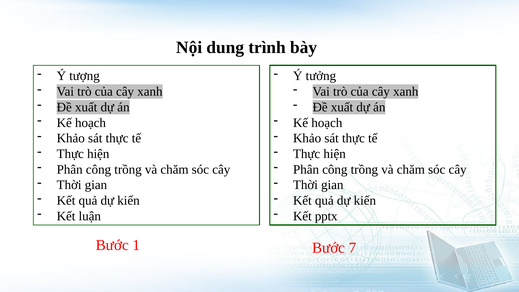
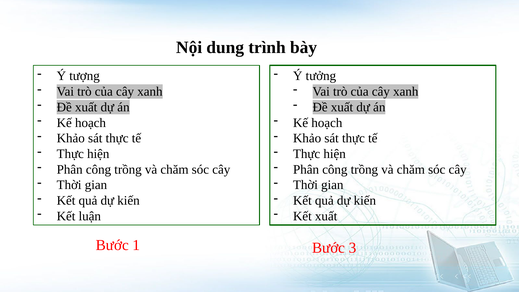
Kết pptx: pptx -> xuất
7: 7 -> 3
